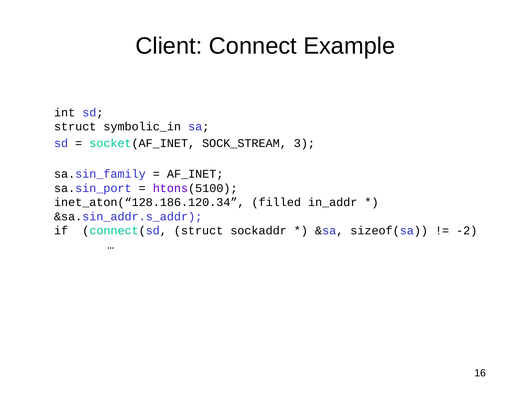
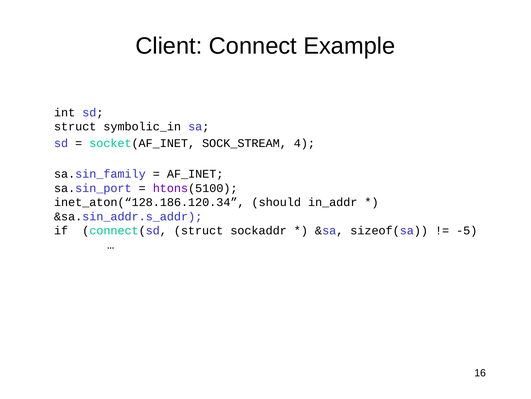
3: 3 -> 4
filled: filled -> should
-2: -2 -> -5
